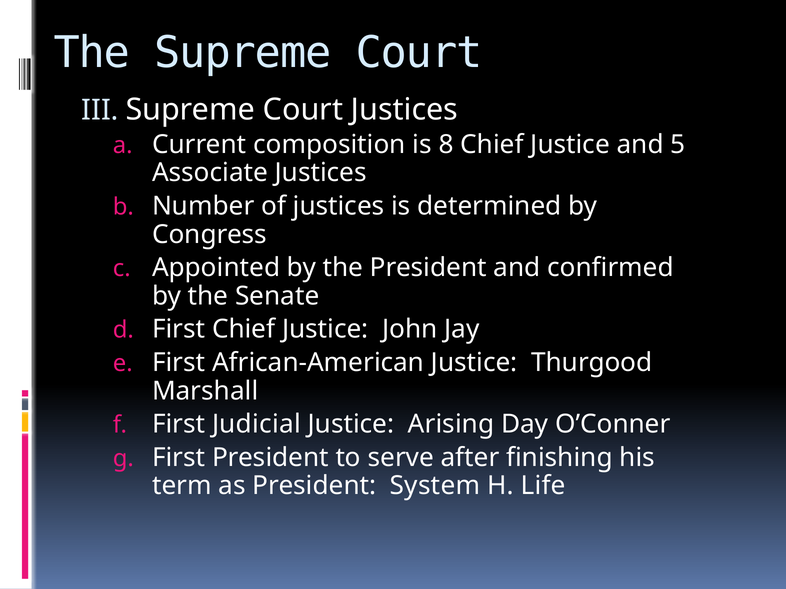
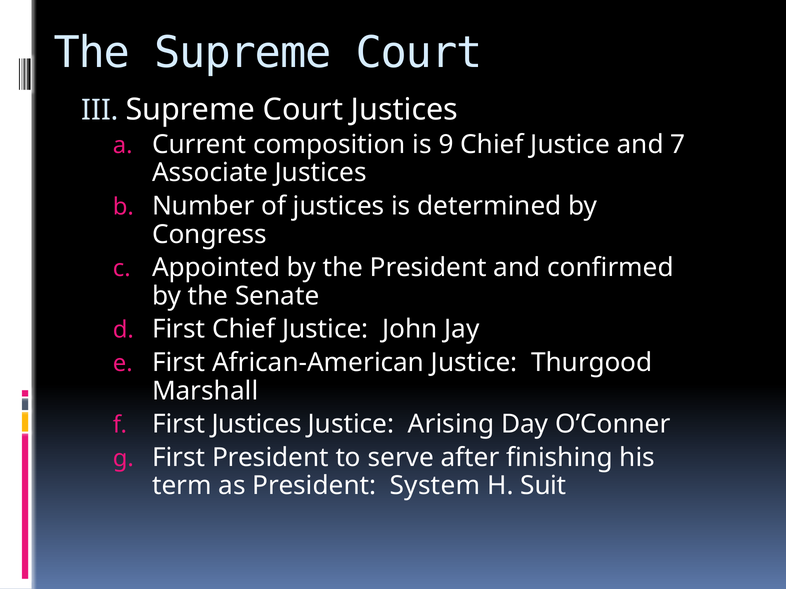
8: 8 -> 9
5: 5 -> 7
First Judicial: Judicial -> Justices
Life: Life -> Suit
